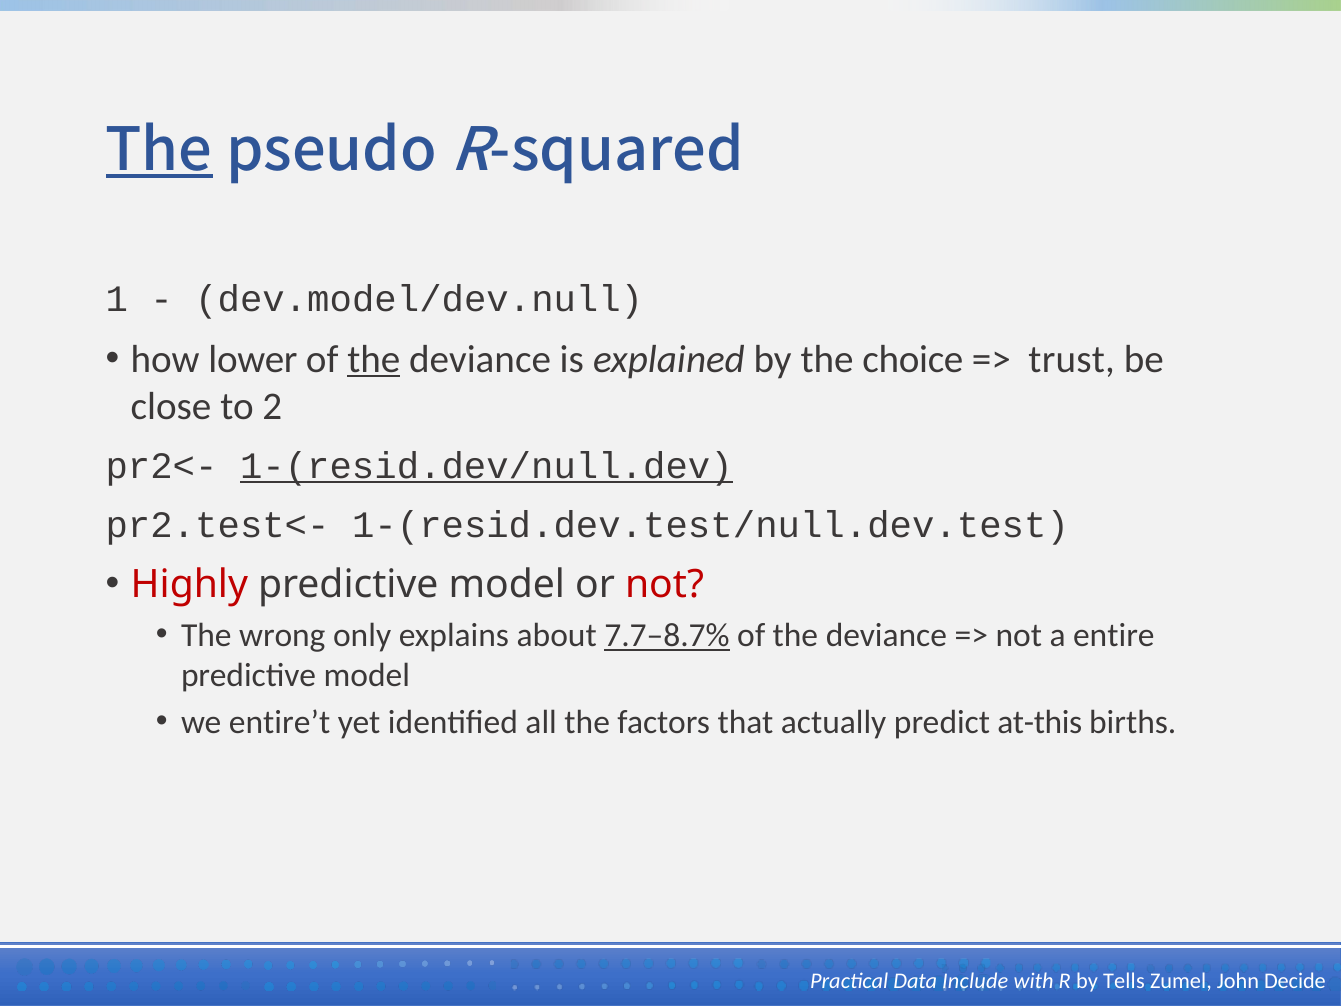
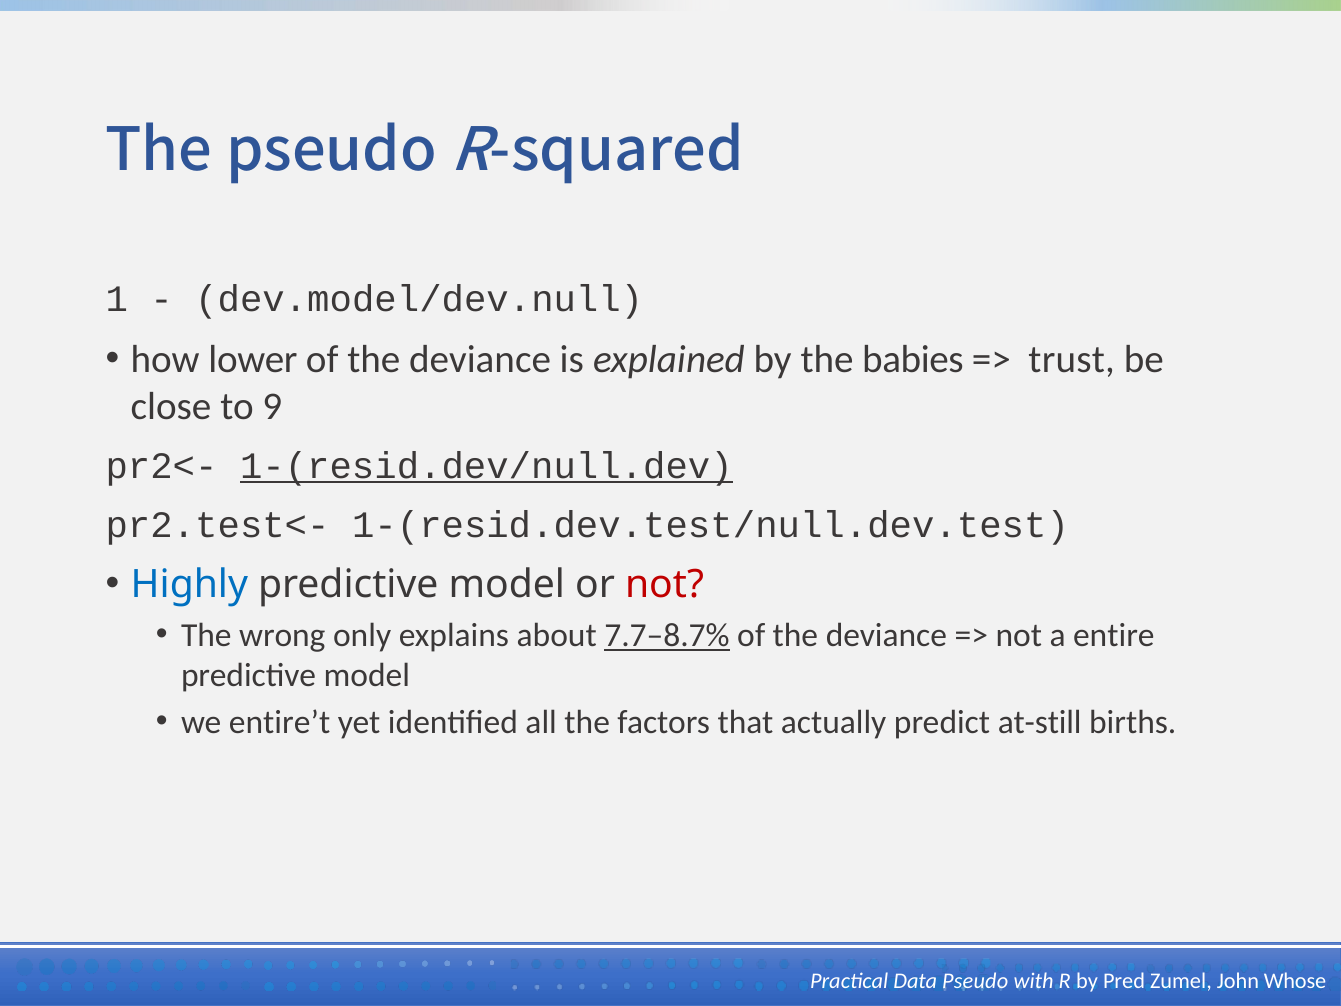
The at (159, 150) underline: present -> none
the at (374, 359) underline: present -> none
choice: choice -> babies
2: 2 -> 9
Highly colour: red -> blue
at-this: at-this -> at-still
Data Include: Include -> Pseudo
Tells: Tells -> Pred
Decide: Decide -> Whose
